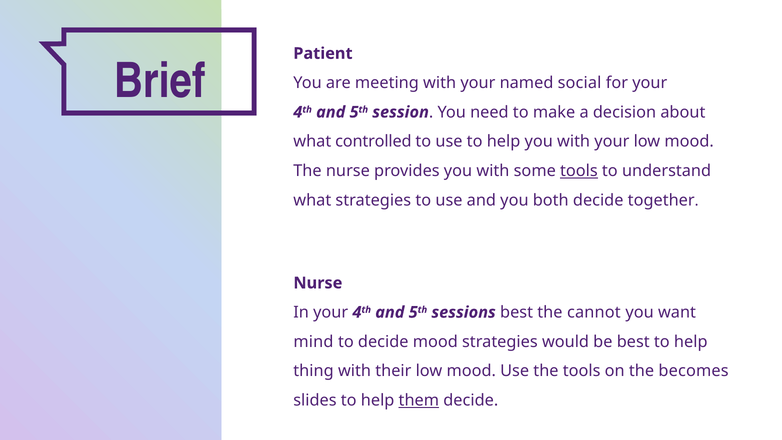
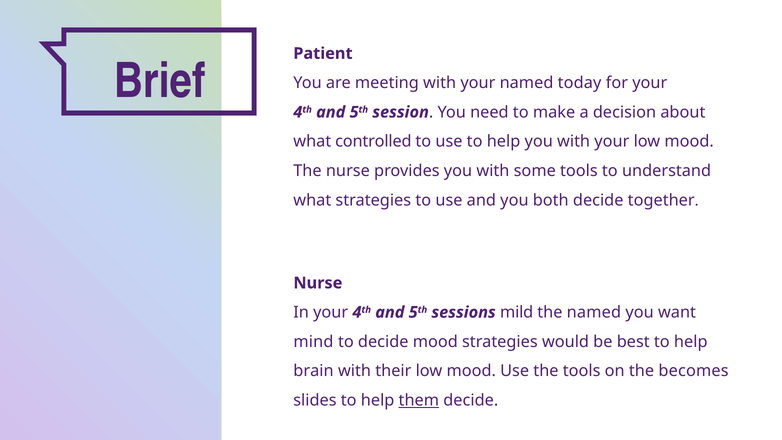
social: social -> today
tools at (579, 171) underline: present -> none
sessions best: best -> mild
the cannot: cannot -> named
thing: thing -> brain
